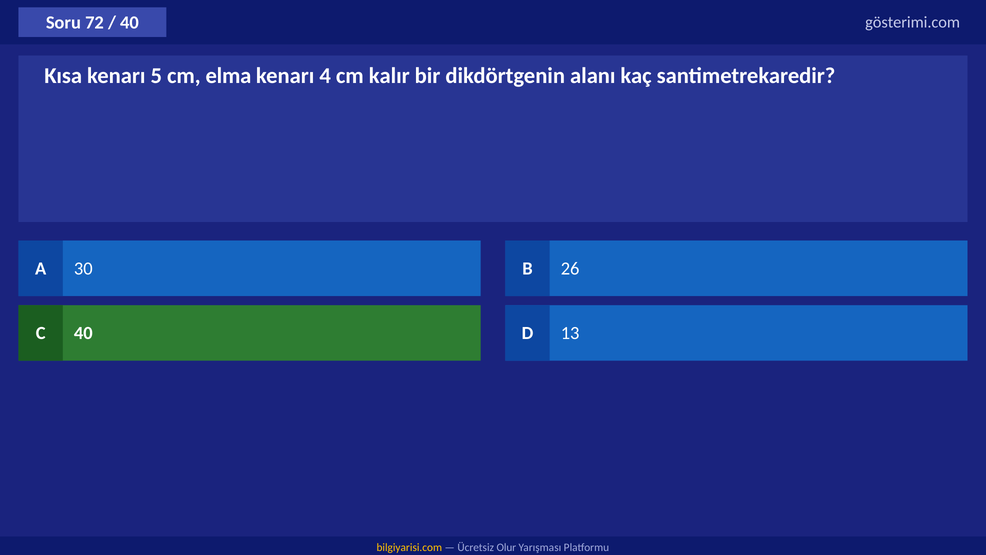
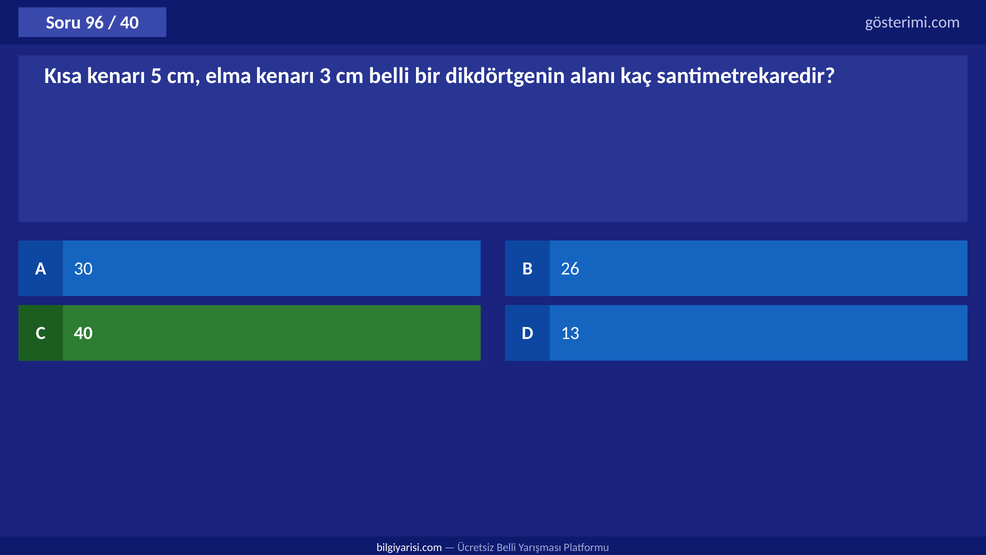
72: 72 -> 96
4: 4 -> 3
cm kalır: kalır -> belli
bilgiyarisi.com colour: yellow -> white
Ücretsiz Olur: Olur -> Belli
